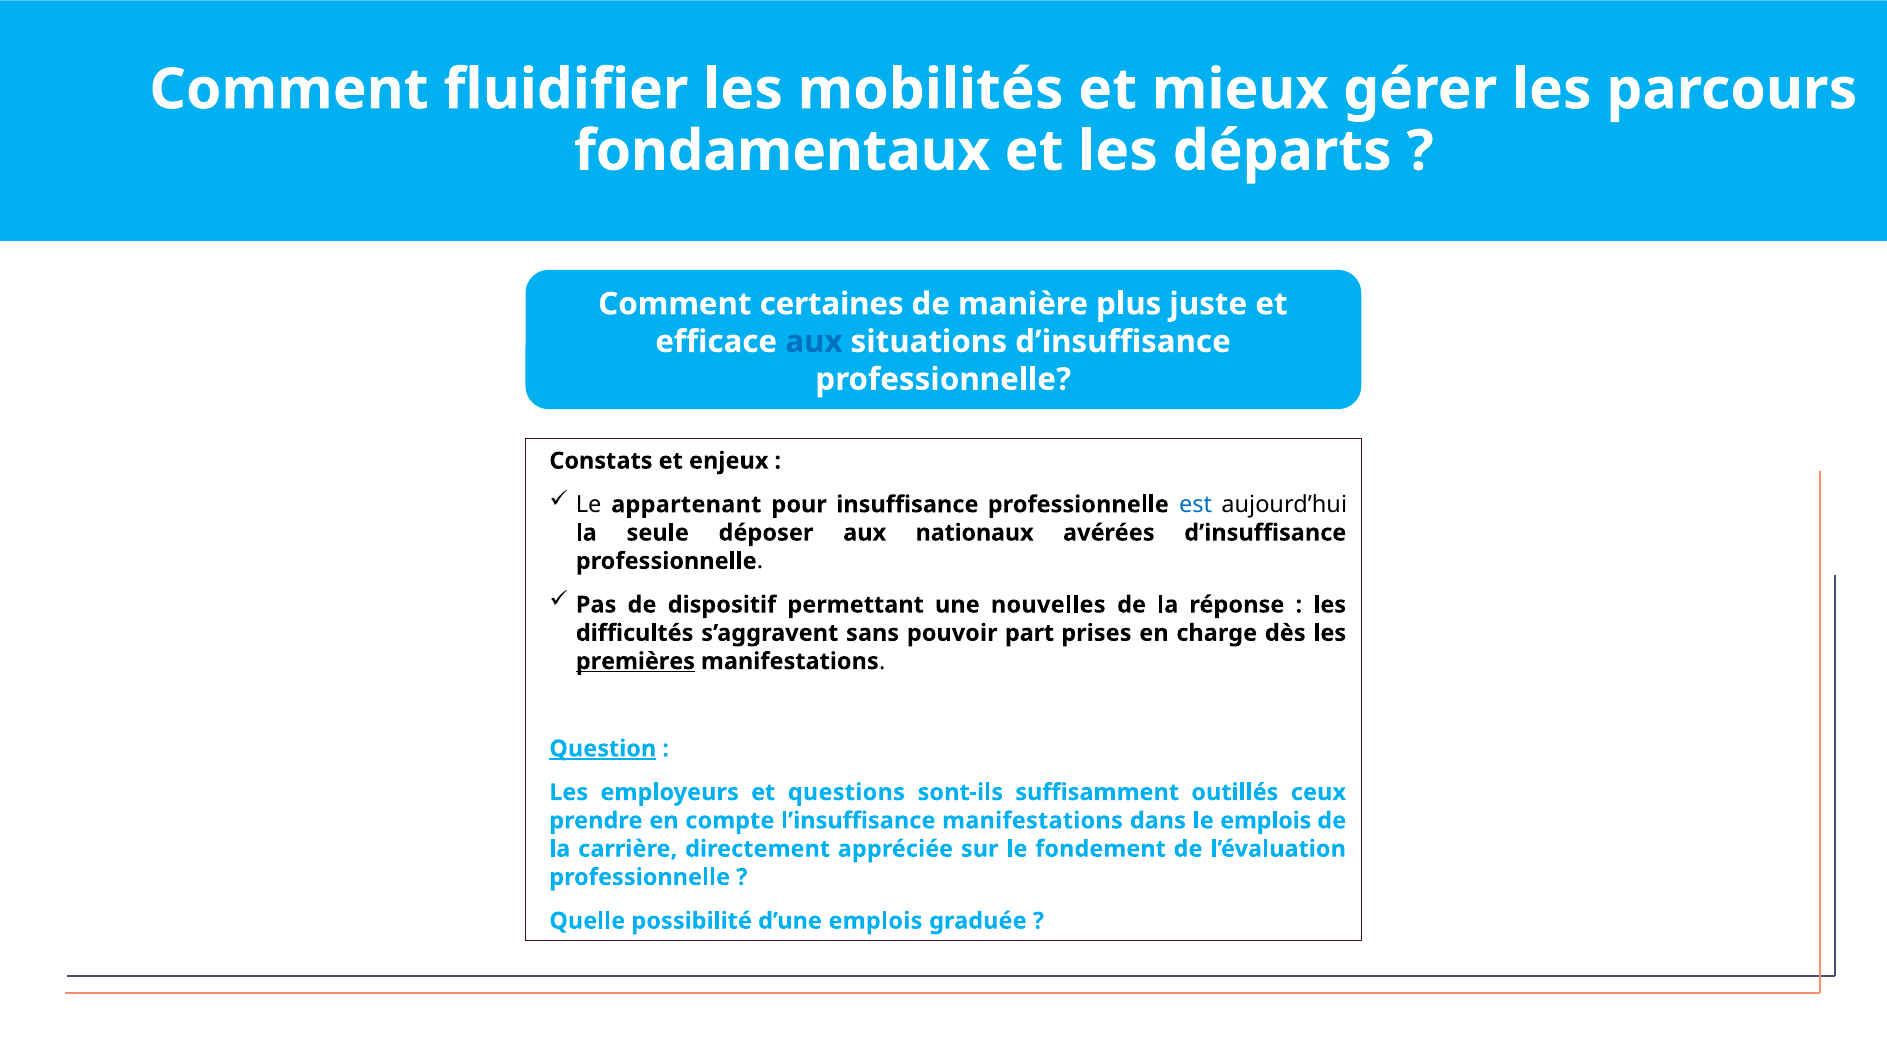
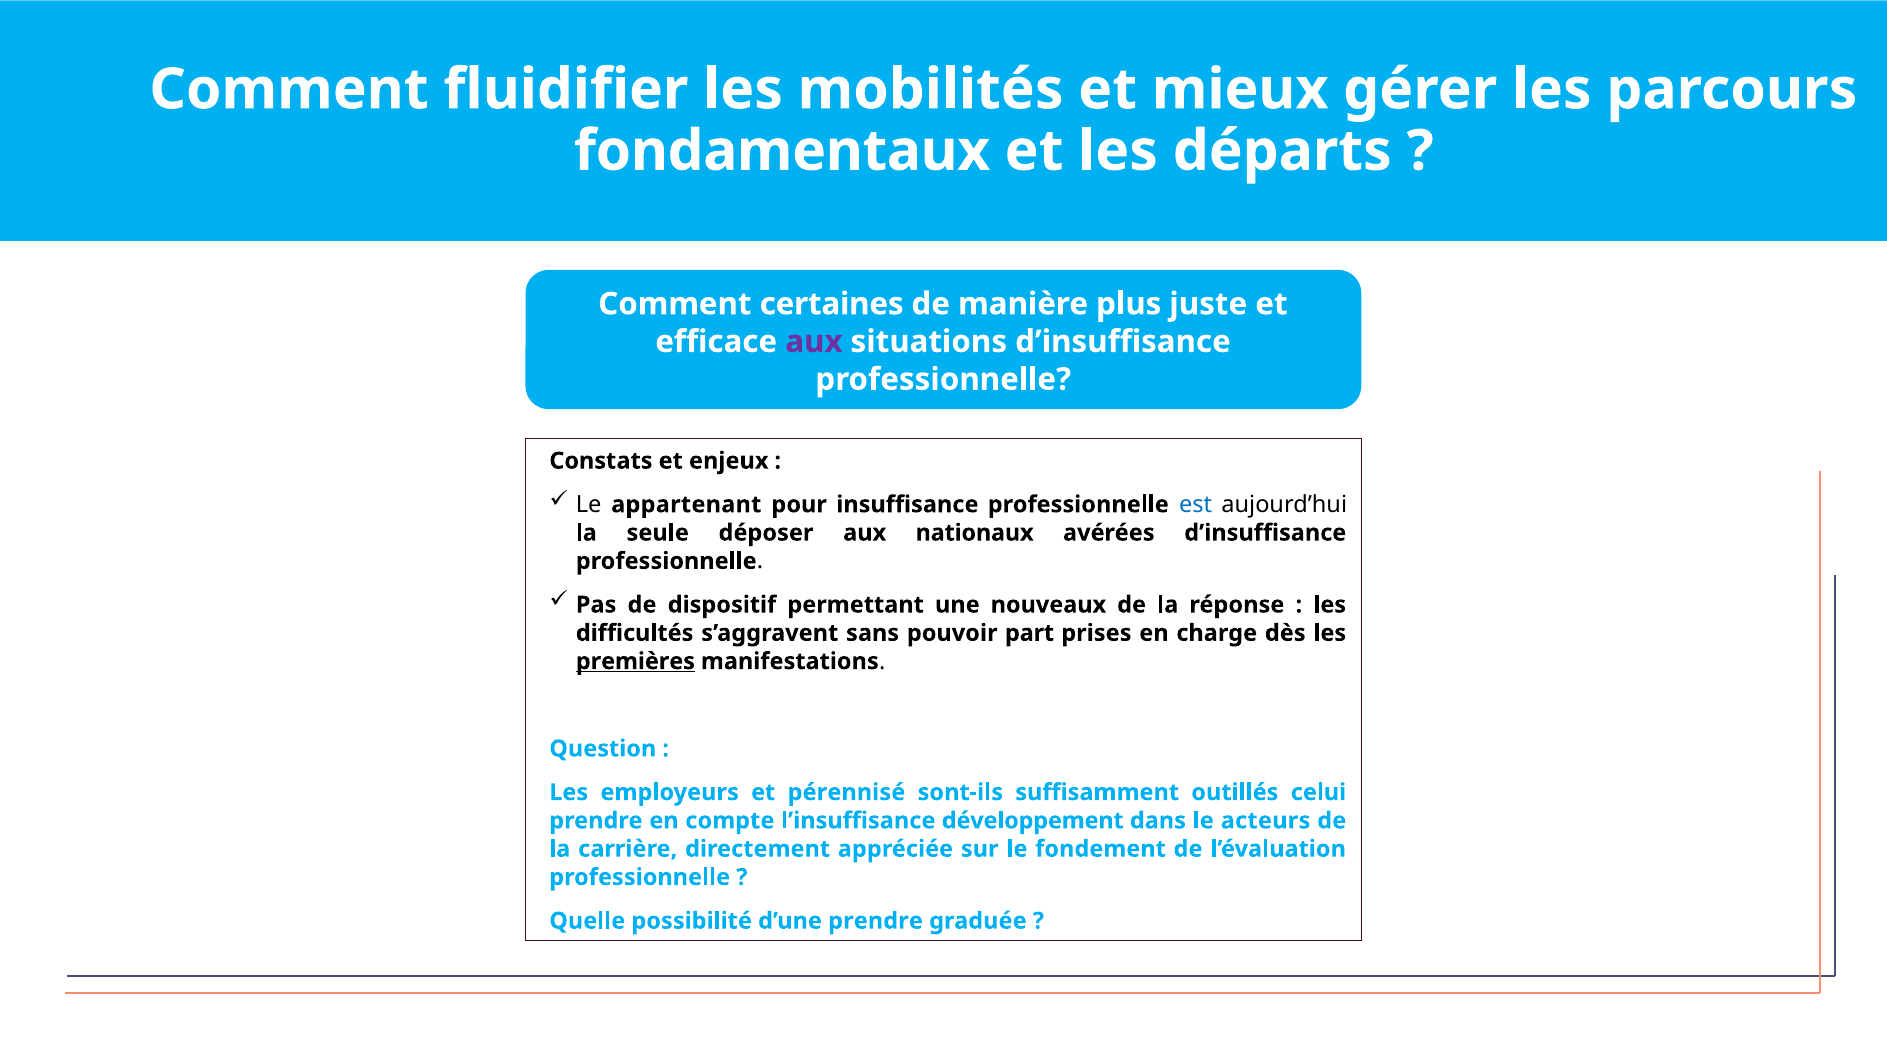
aux at (814, 342) colour: blue -> purple
nouvelles: nouvelles -> nouveaux
Question underline: present -> none
questions: questions -> pérennisé
ceux: ceux -> celui
l’insuffisance manifestations: manifestations -> développement
le emplois: emplois -> acteurs
d’une emplois: emplois -> prendre
